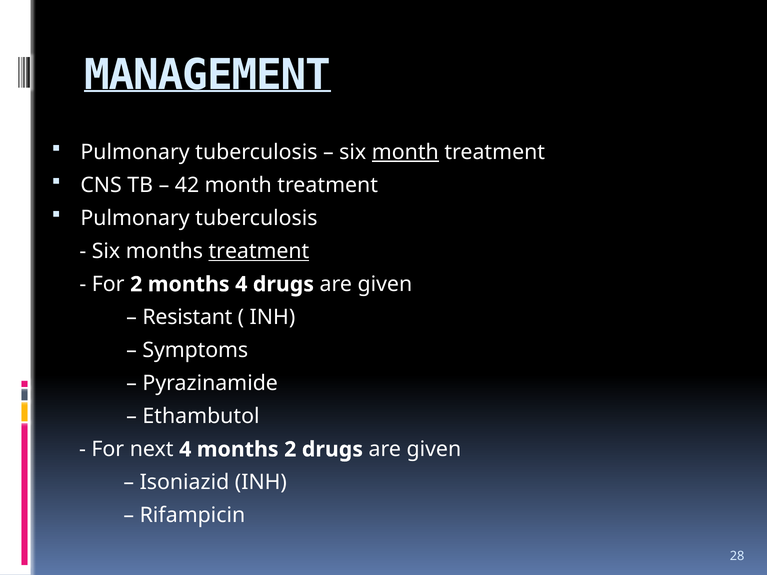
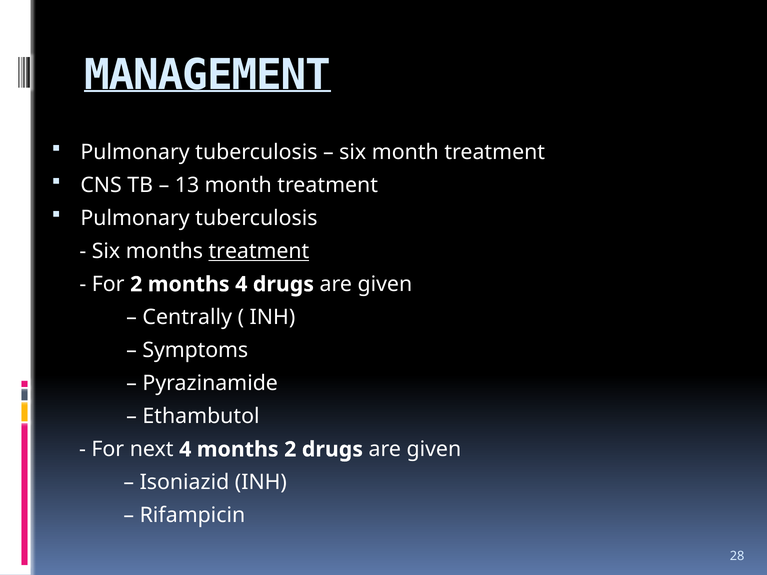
month at (405, 152) underline: present -> none
42: 42 -> 13
Resistant: Resistant -> Centrally
